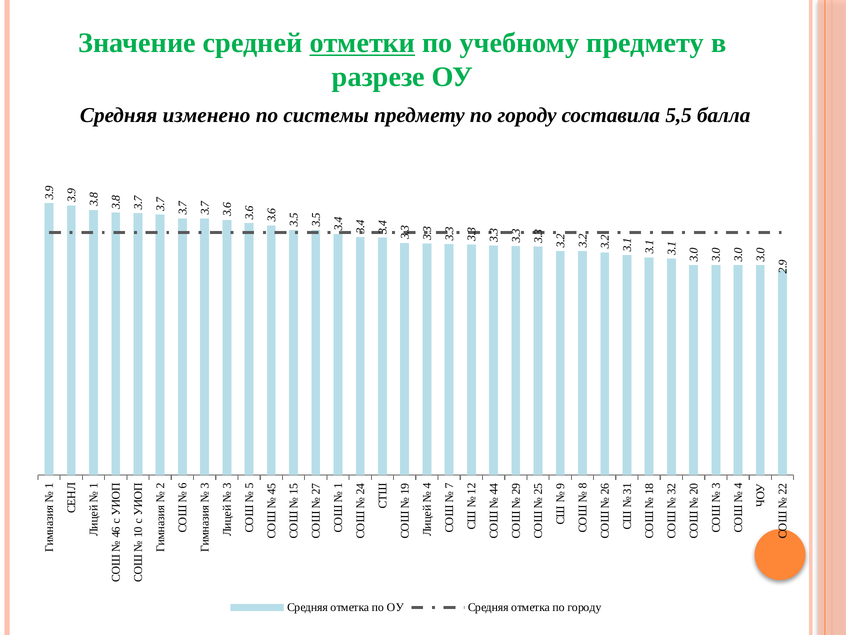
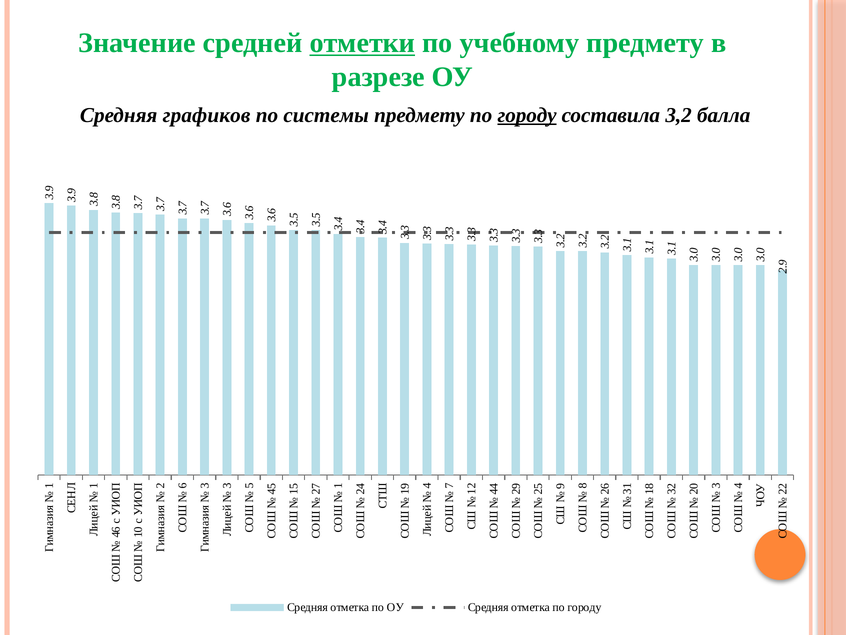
изменено: изменено -> графиков
городу at (527, 115) underline: none -> present
5,5: 5,5 -> 3,2
